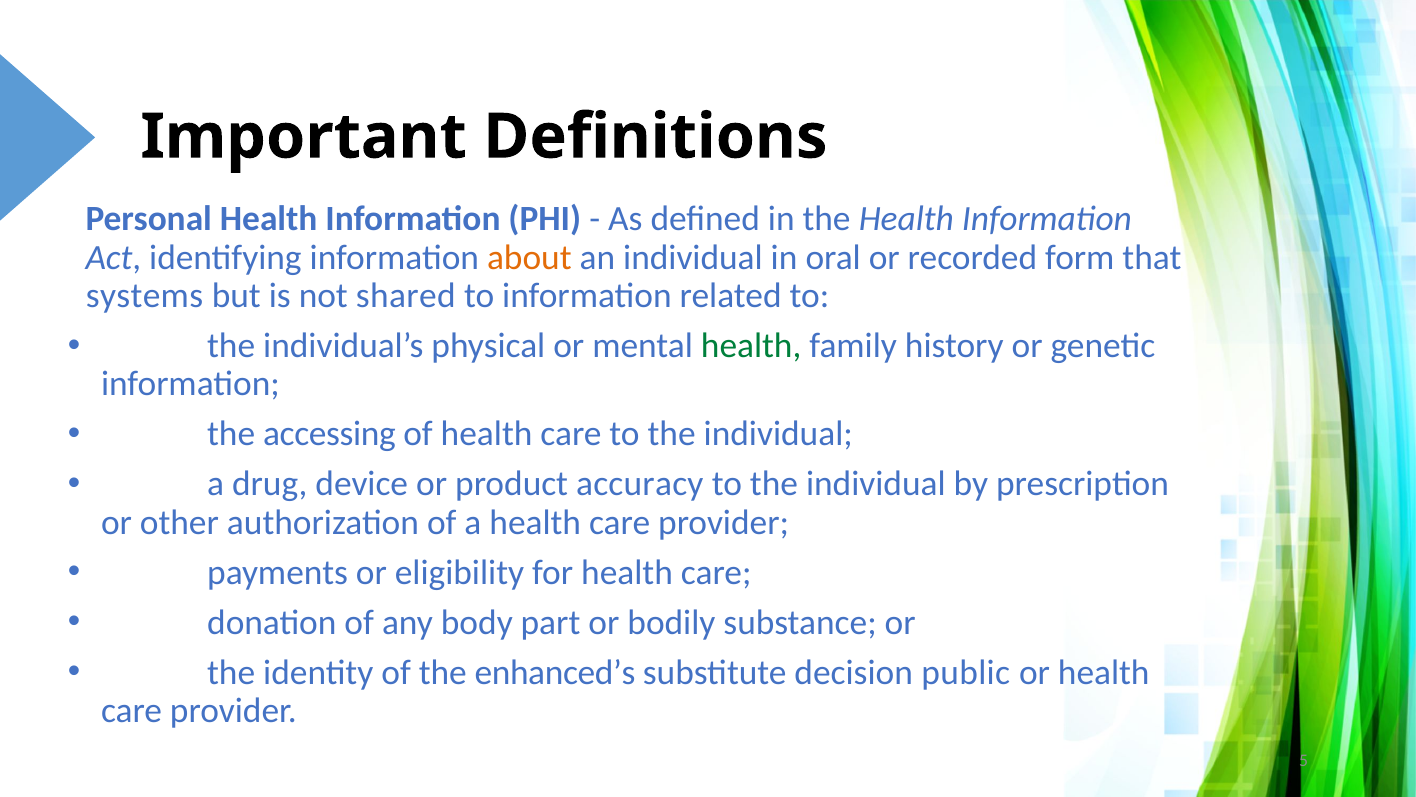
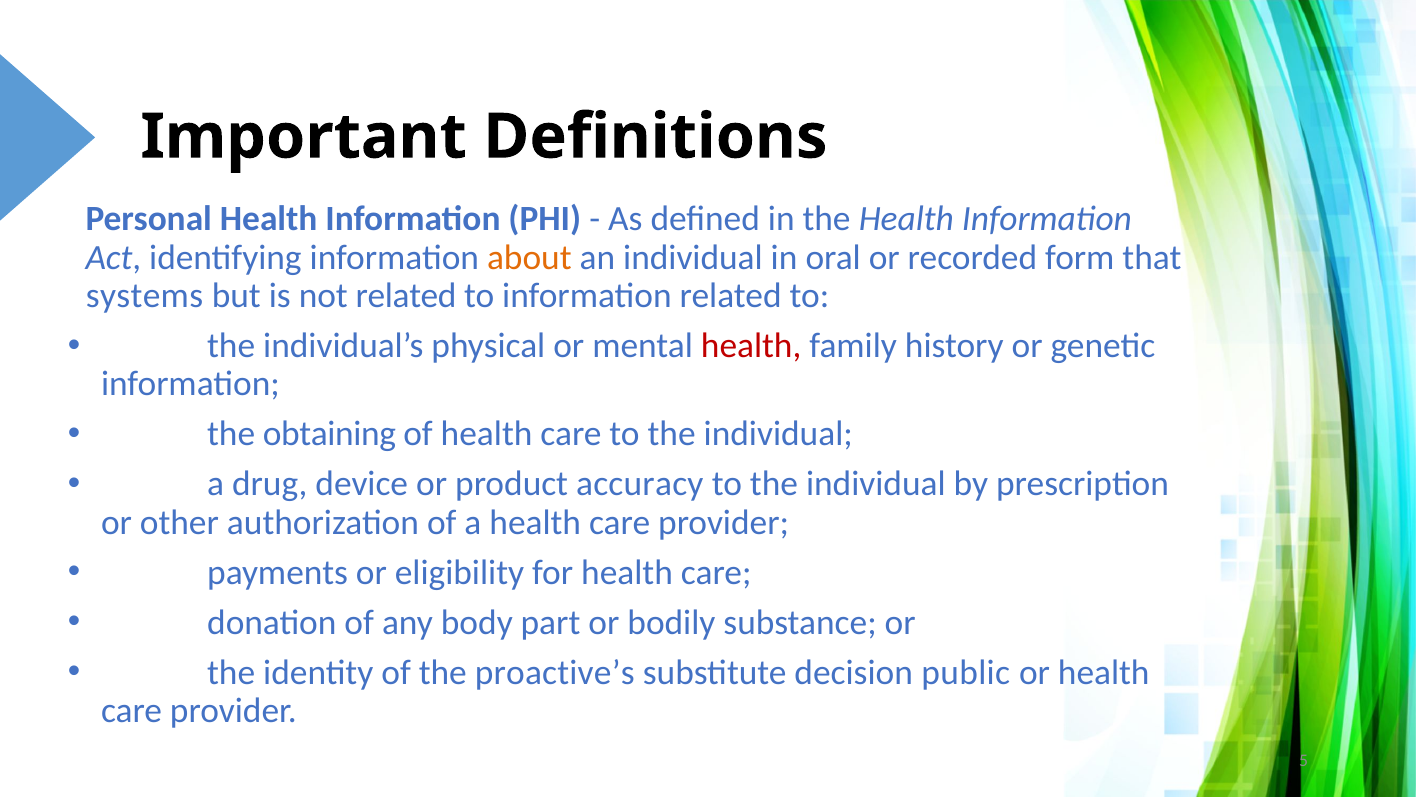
not shared: shared -> related
health at (751, 346) colour: green -> red
accessing: accessing -> obtaining
enhanced’s: enhanced’s -> proactive’s
